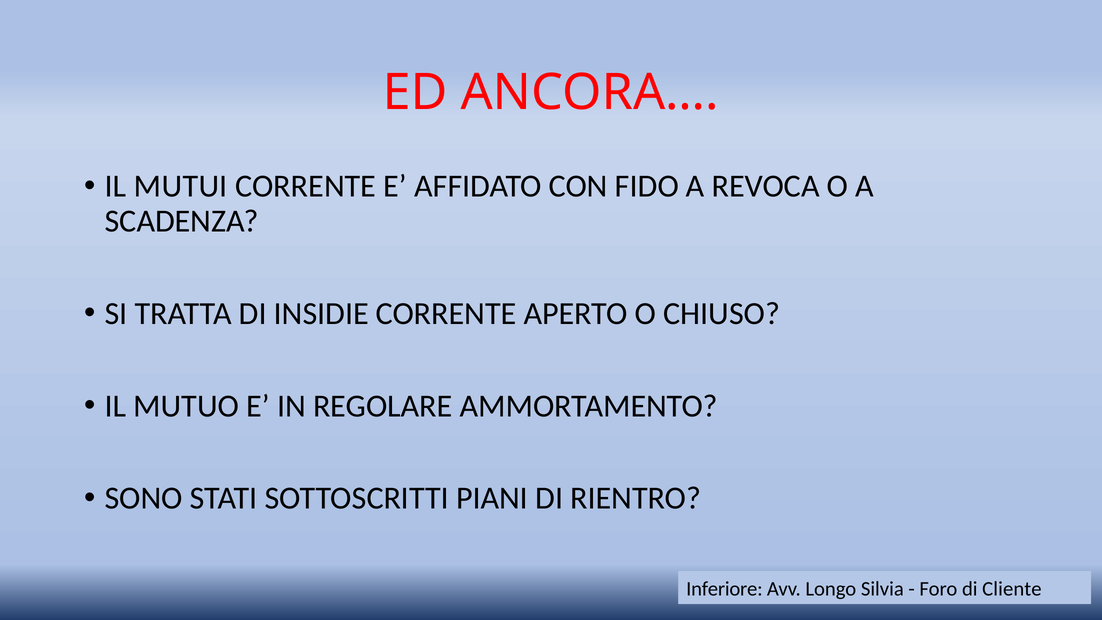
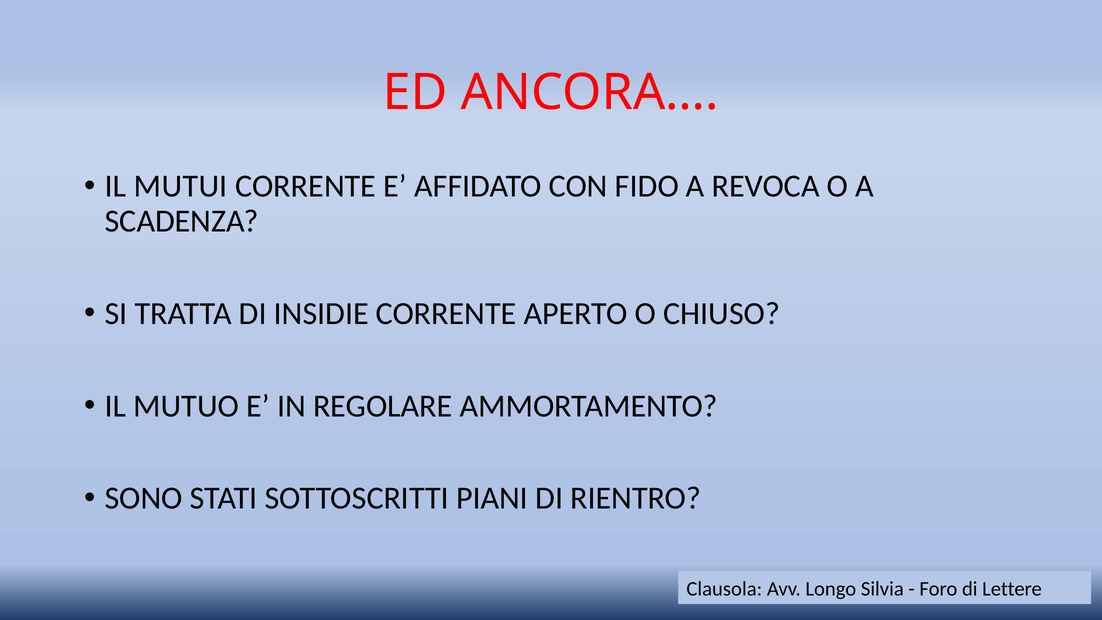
Inferiore: Inferiore -> Clausola
Cliente: Cliente -> Lettere
